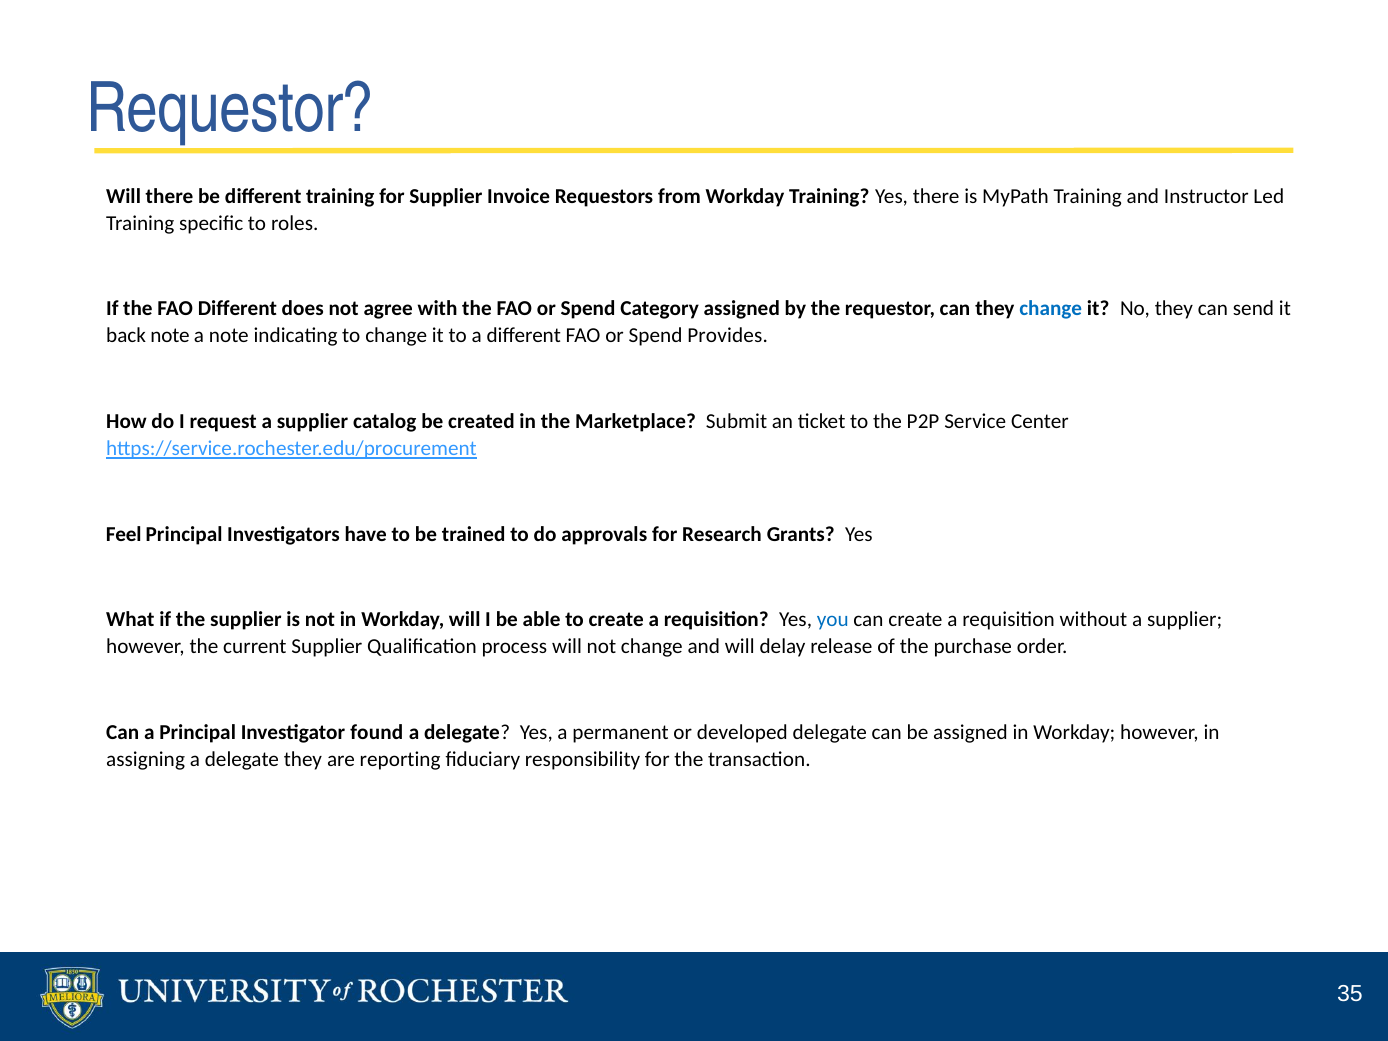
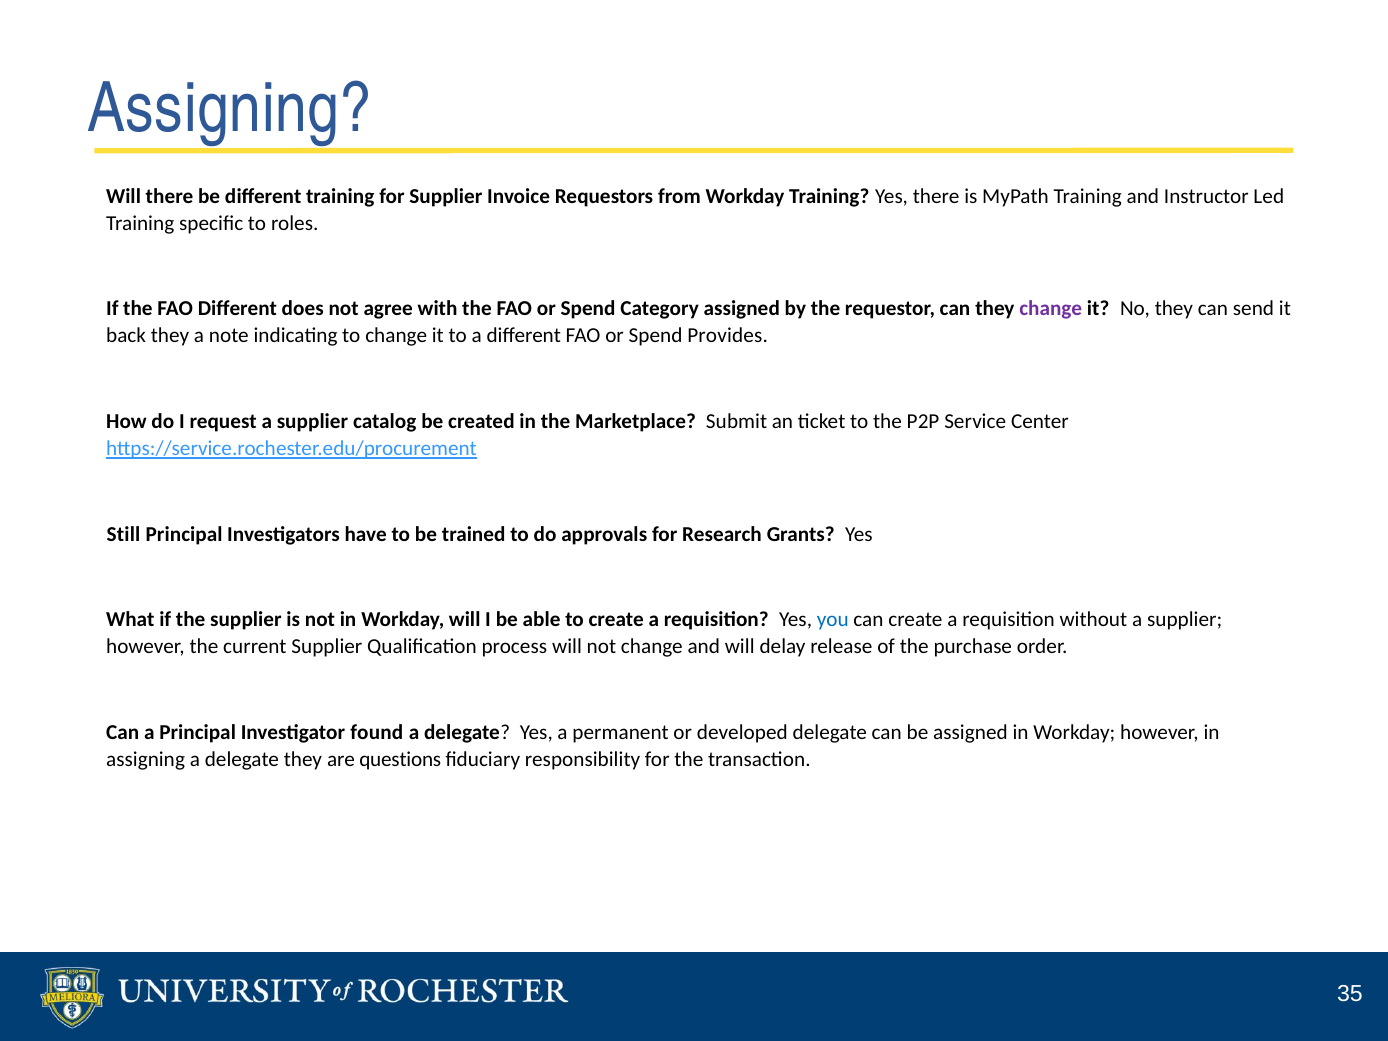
Requestor at (230, 109): Requestor -> Assigning
change at (1051, 309) colour: blue -> purple
back note: note -> they
Feel: Feel -> Still
reporting: reporting -> questions
